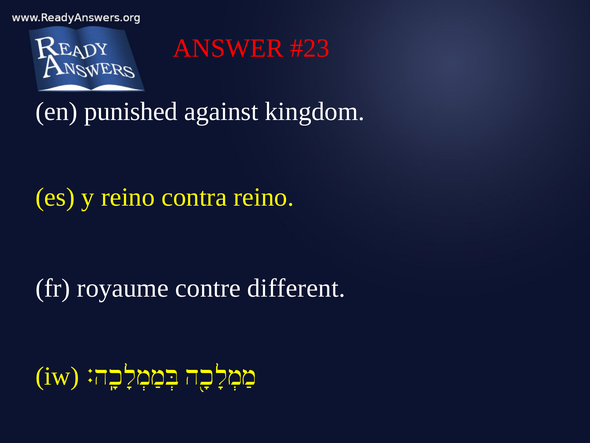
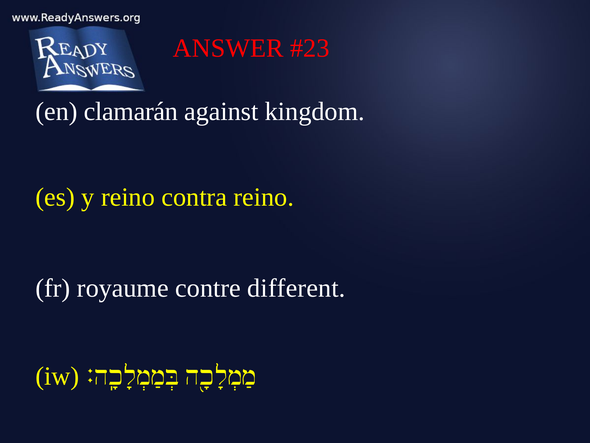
punished: punished -> clamarán
